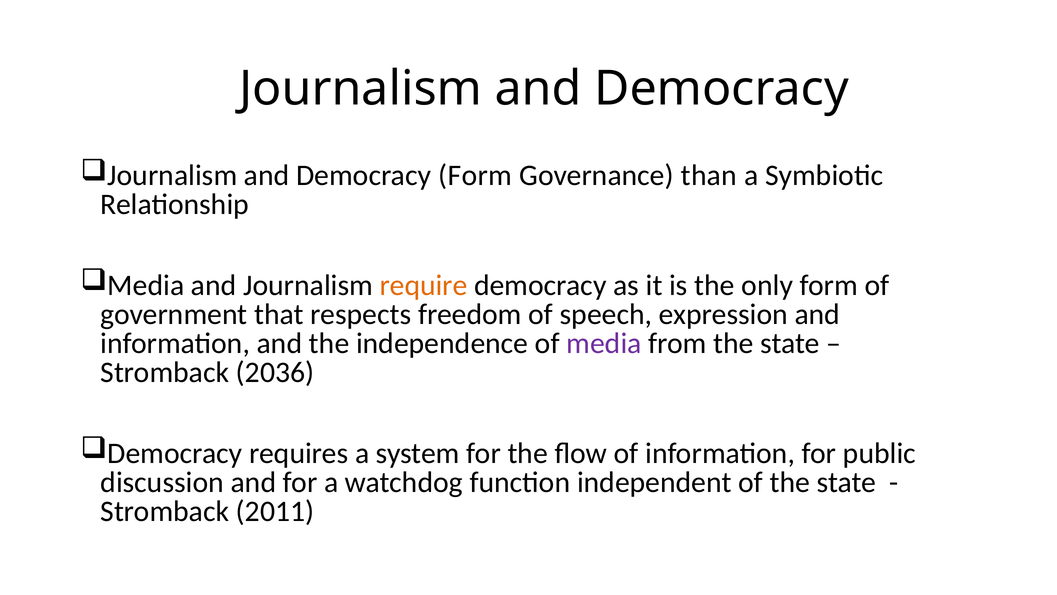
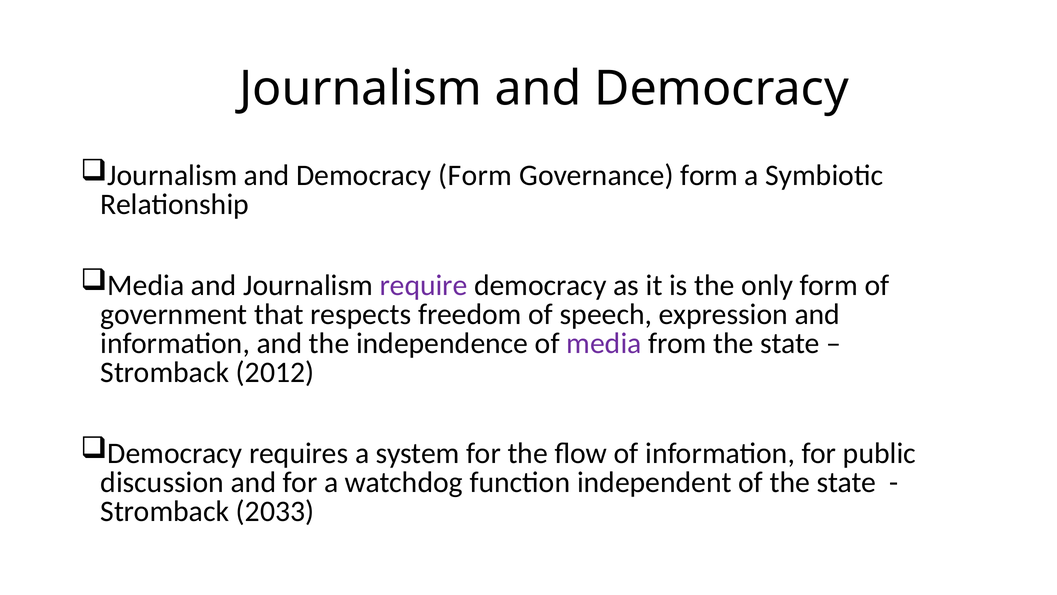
Governance than: than -> form
require colour: orange -> purple
2036: 2036 -> 2012
2011: 2011 -> 2033
